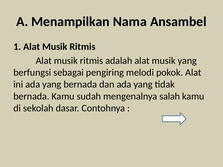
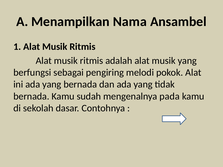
salah: salah -> pada
